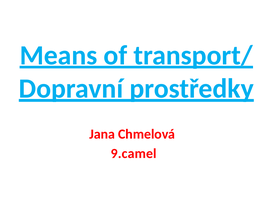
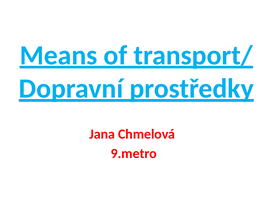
9.camel: 9.camel -> 9.metro
